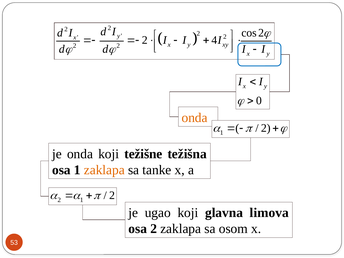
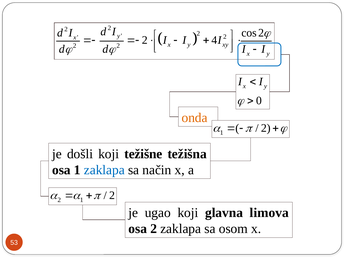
je onda: onda -> došli
zaklapa at (104, 170) colour: orange -> blue
tanke: tanke -> način
